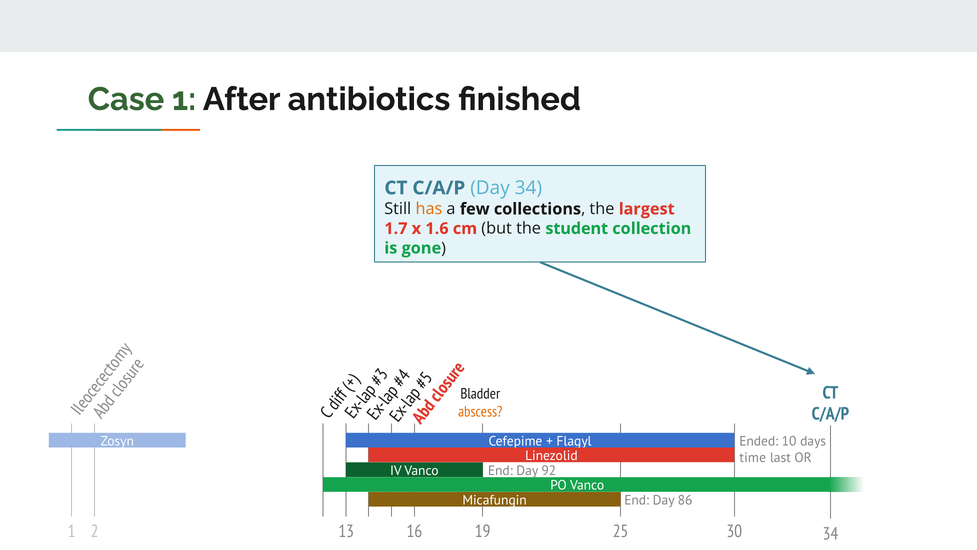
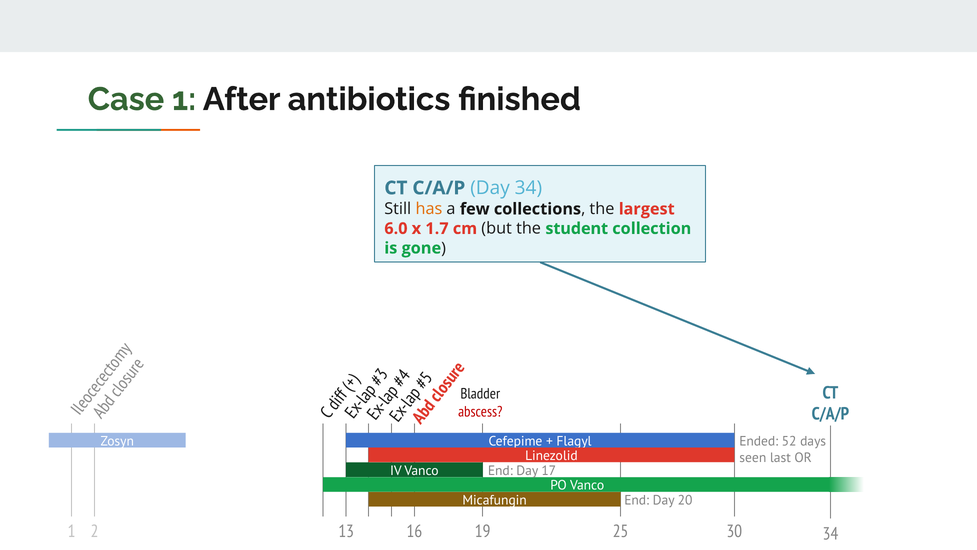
1.7: 1.7 -> 6.0
1.6: 1.6 -> 1.7
abscess colour: orange -> red
10: 10 -> 52
time: time -> seen
92: 92 -> 17
86: 86 -> 20
